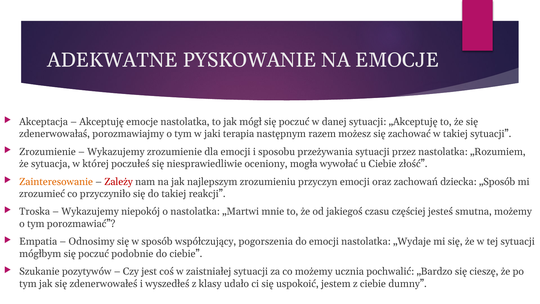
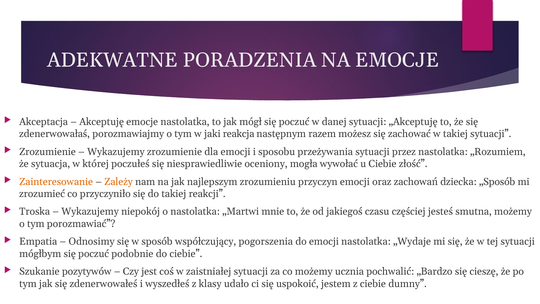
PYSKOWANIE: PYSKOWANIE -> PORADZENIA
terapia: terapia -> reakcja
Zależy colour: red -> orange
